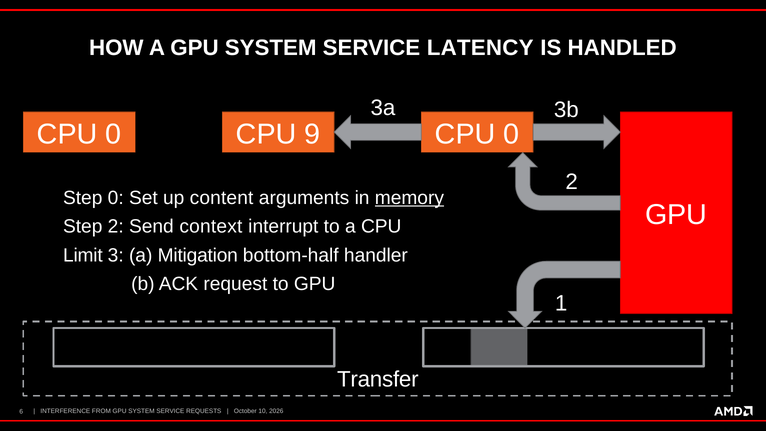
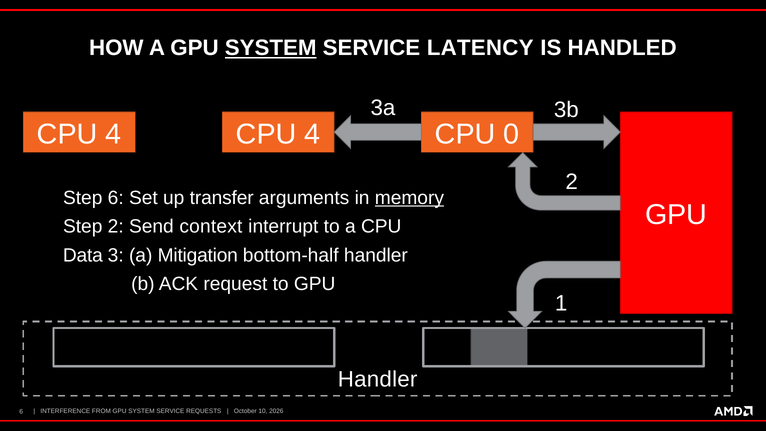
SYSTEM at (271, 48) underline: none -> present
0 at (113, 134): 0 -> 4
9 at (312, 134): 9 -> 4
Step 0: 0 -> 6
content: content -> transfer
Limit: Limit -> Data
Transfer at (378, 379): Transfer -> Handler
